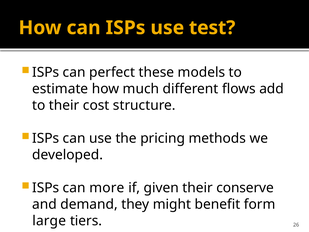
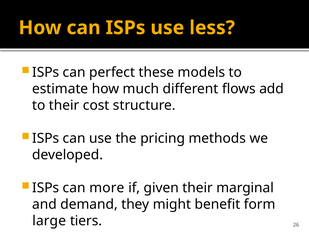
test: test -> less
conserve: conserve -> marginal
